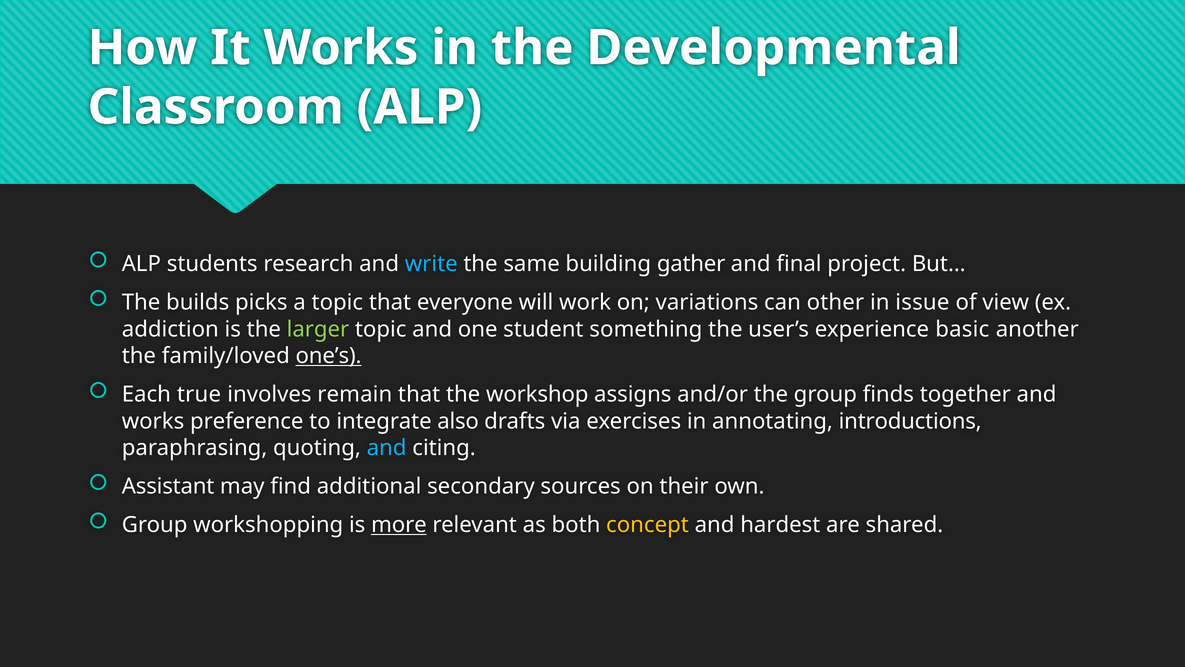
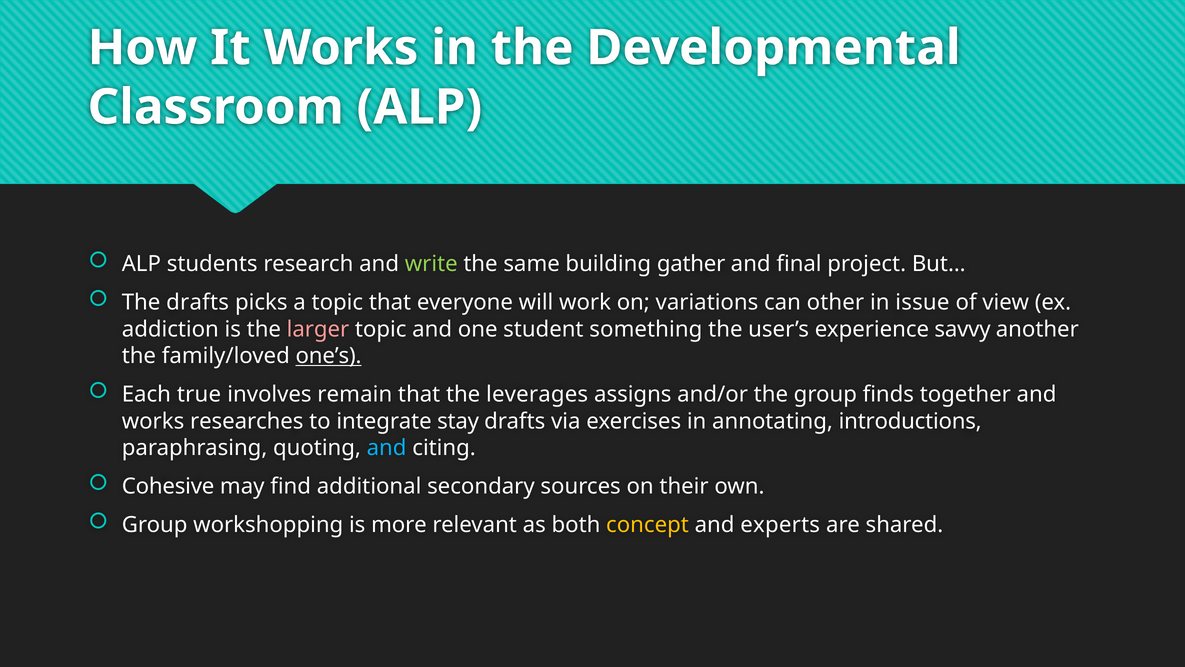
write colour: light blue -> light green
The builds: builds -> drafts
larger colour: light green -> pink
basic: basic -> savvy
workshop: workshop -> leverages
preference: preference -> researches
also: also -> stay
Assistant: Assistant -> Cohesive
more underline: present -> none
hardest: hardest -> experts
